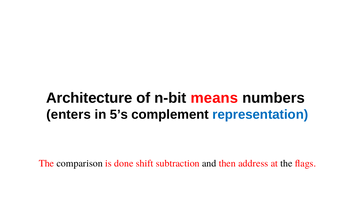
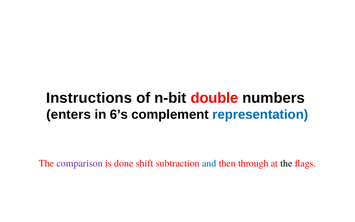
Architecture: Architecture -> Instructions
means: means -> double
5’s: 5’s -> 6’s
comparison colour: black -> purple
and colour: black -> blue
address: address -> through
